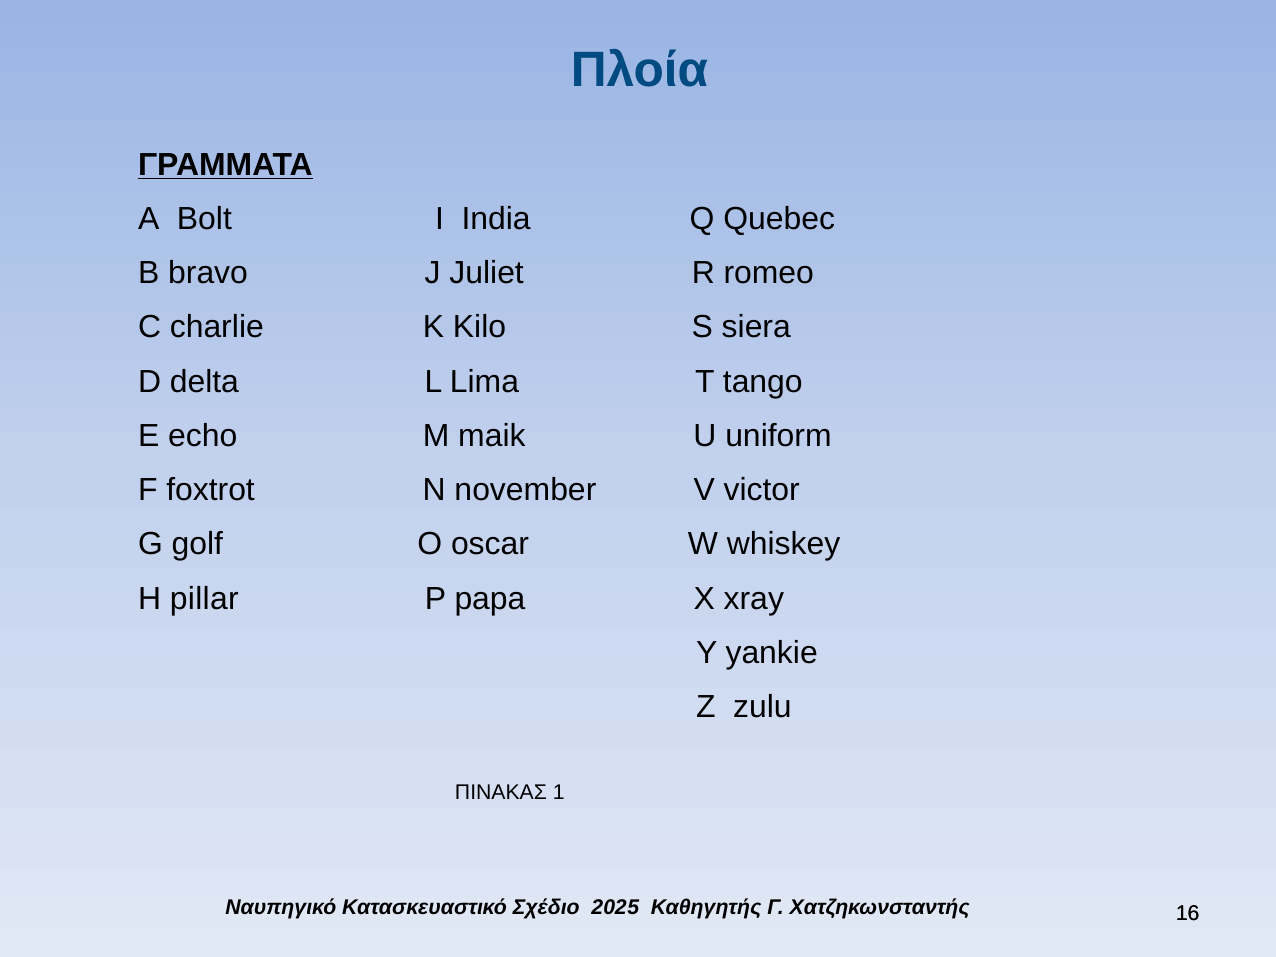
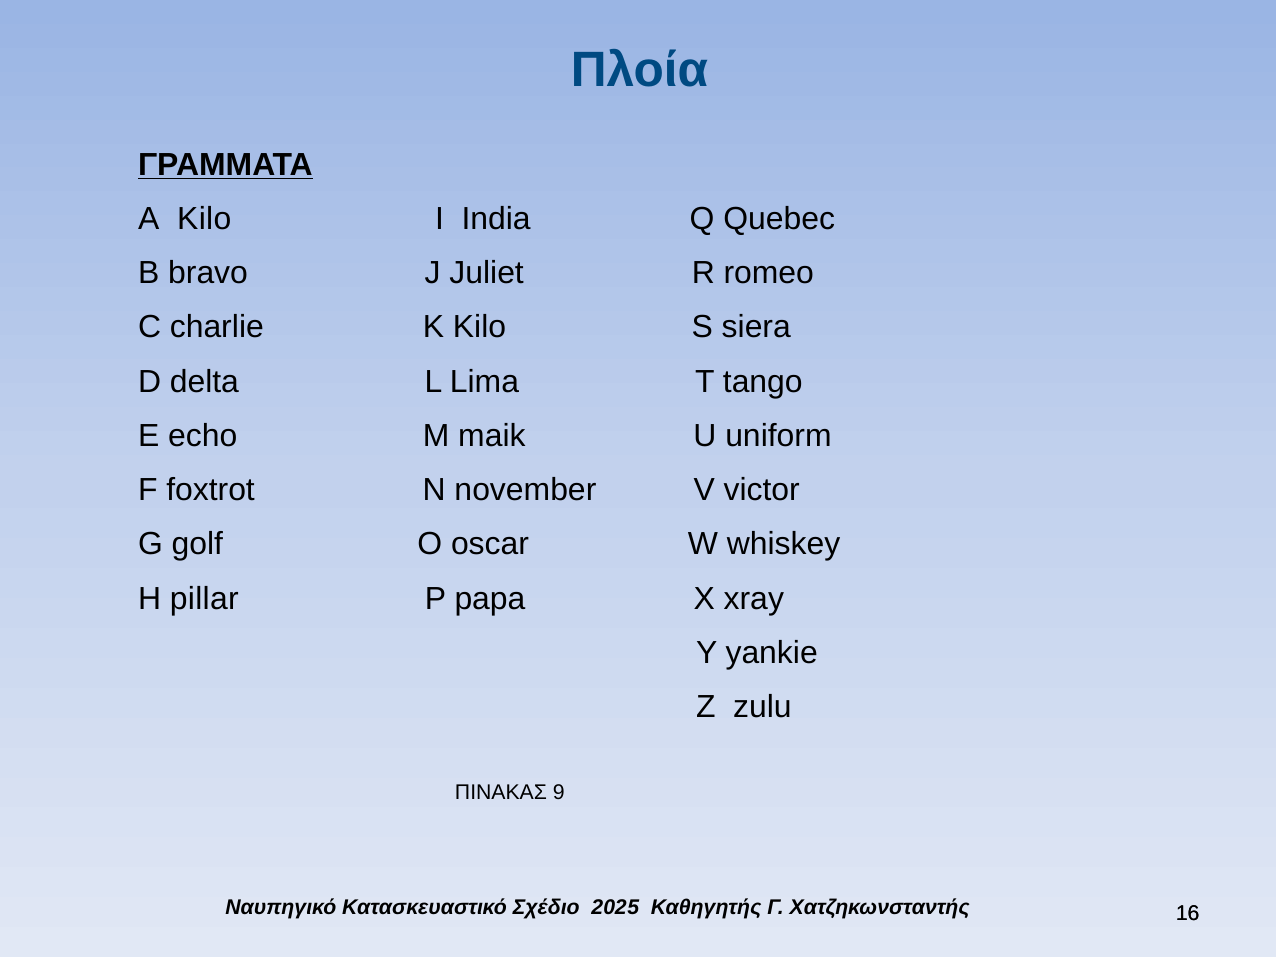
Α Bolt: Bolt -> Kilo
1: 1 -> 9
